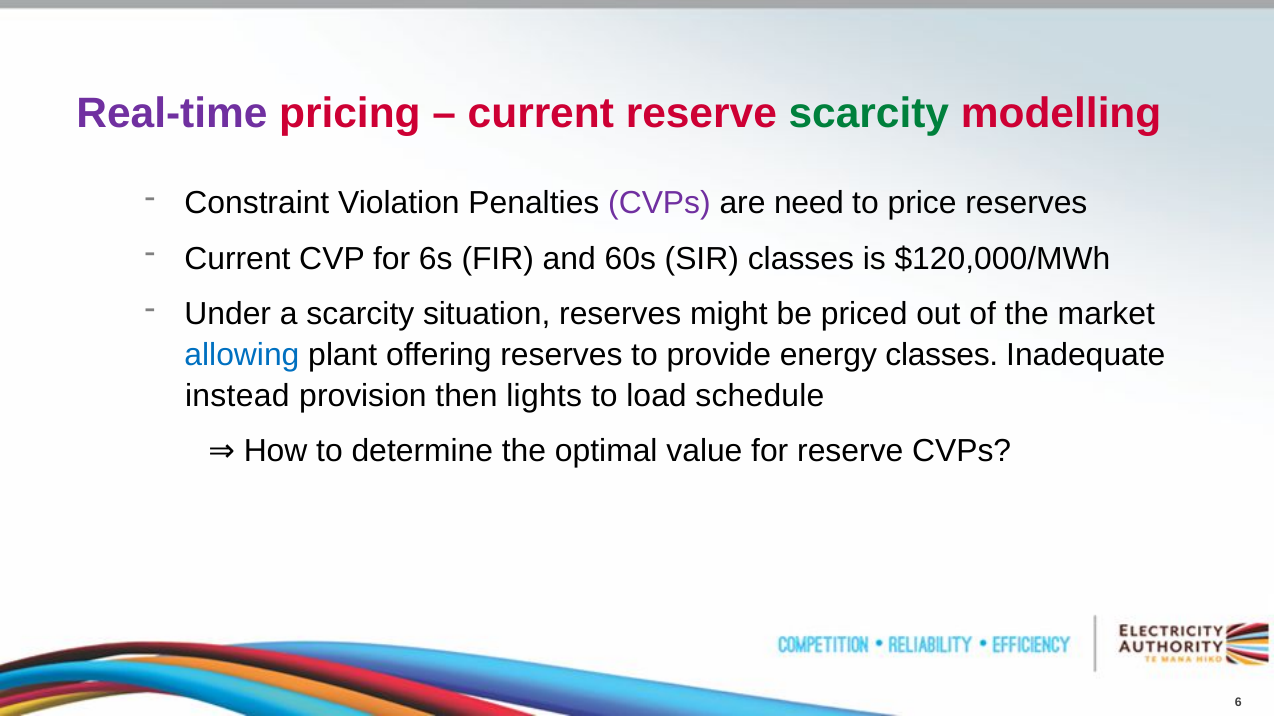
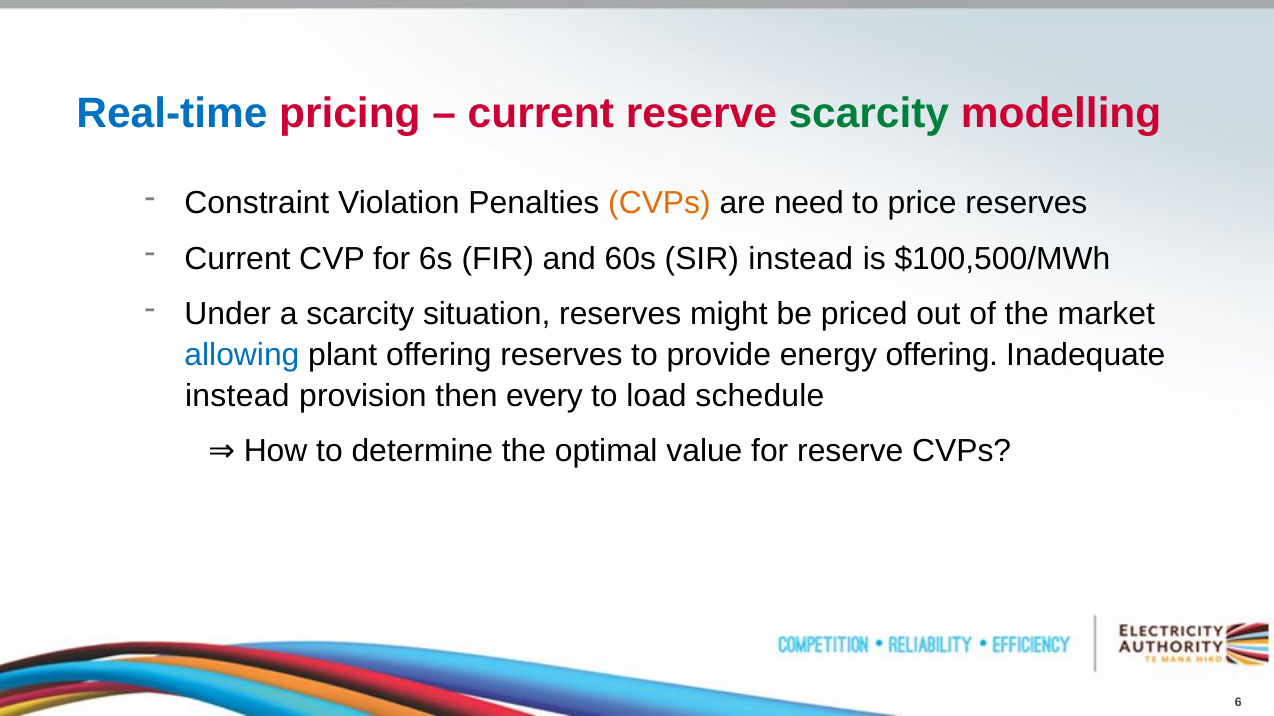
Real-time colour: purple -> blue
CVPs at (659, 203) colour: purple -> orange
SIR classes: classes -> instead
$120,000/MWh: $120,000/MWh -> $100,500/MWh
energy classes: classes -> offering
lights: lights -> every
